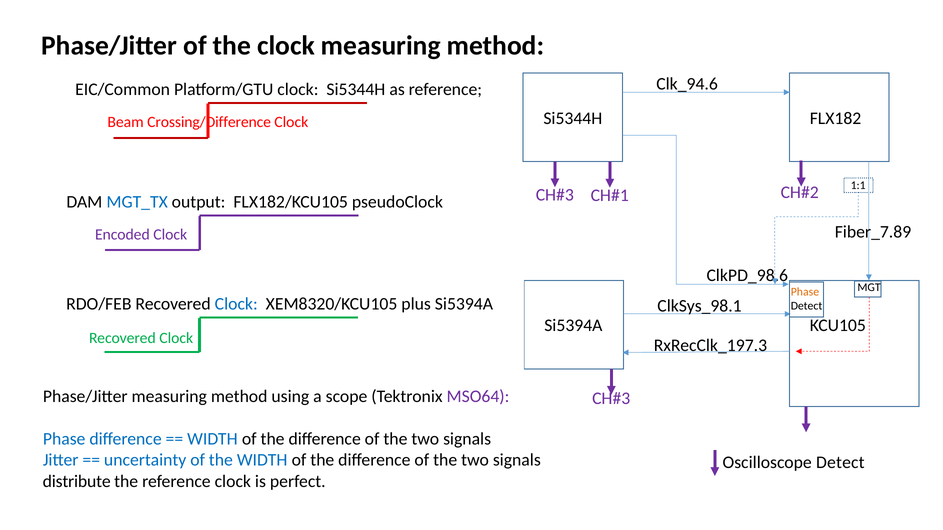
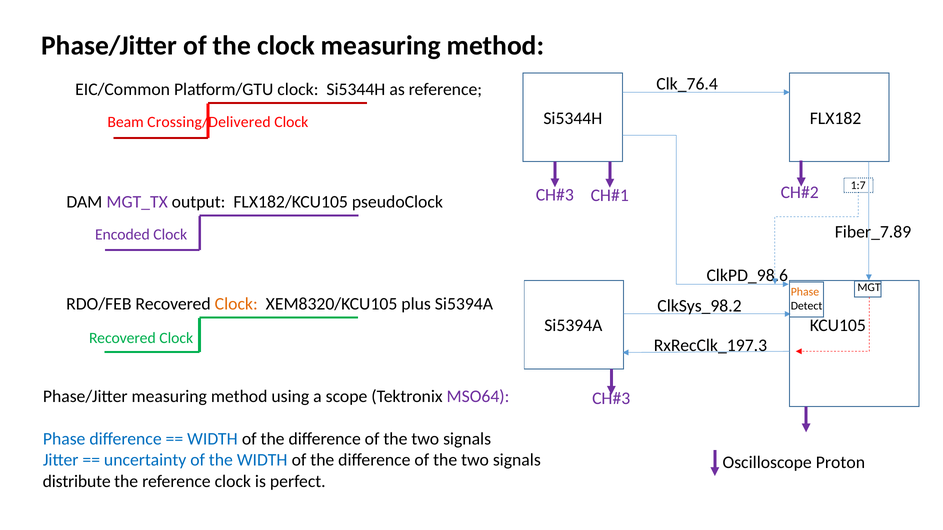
Clk_94.6: Clk_94.6 -> Clk_76.4
Crossing/Difference: Crossing/Difference -> Crossing/Delivered
1:1: 1:1 -> 1:7
MGT_TX colour: blue -> purple
Clock at (236, 304) colour: blue -> orange
ClkSys_98.1: ClkSys_98.1 -> ClkSys_98.2
Oscilloscope Detect: Detect -> Proton
